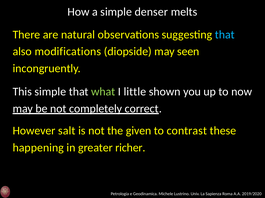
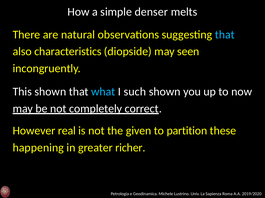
modifications: modifications -> characteristics
This simple: simple -> shown
what colour: light green -> light blue
little: little -> such
salt: salt -> real
contrast: contrast -> partition
